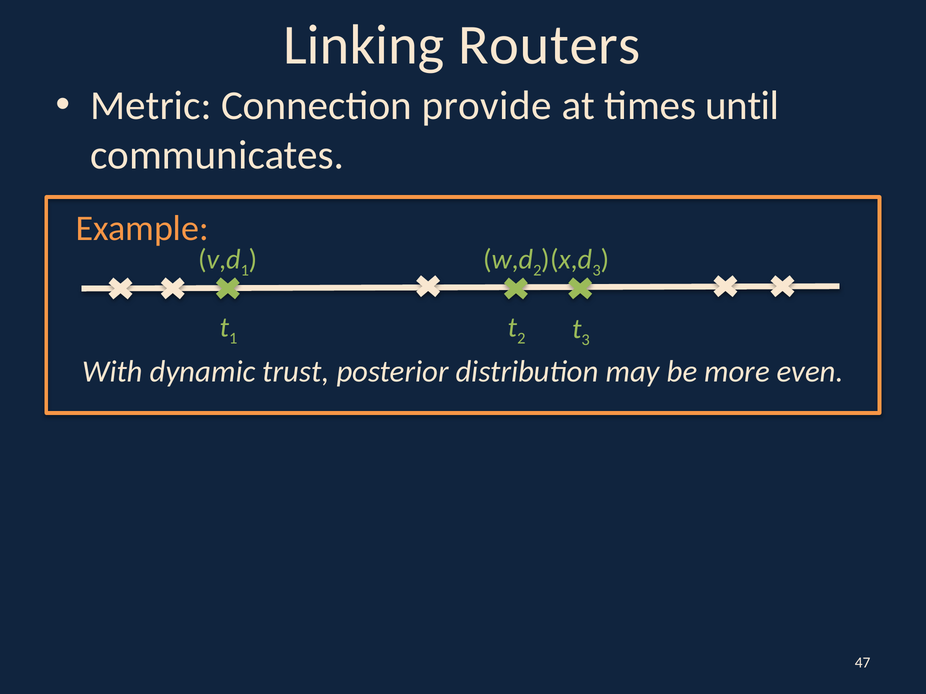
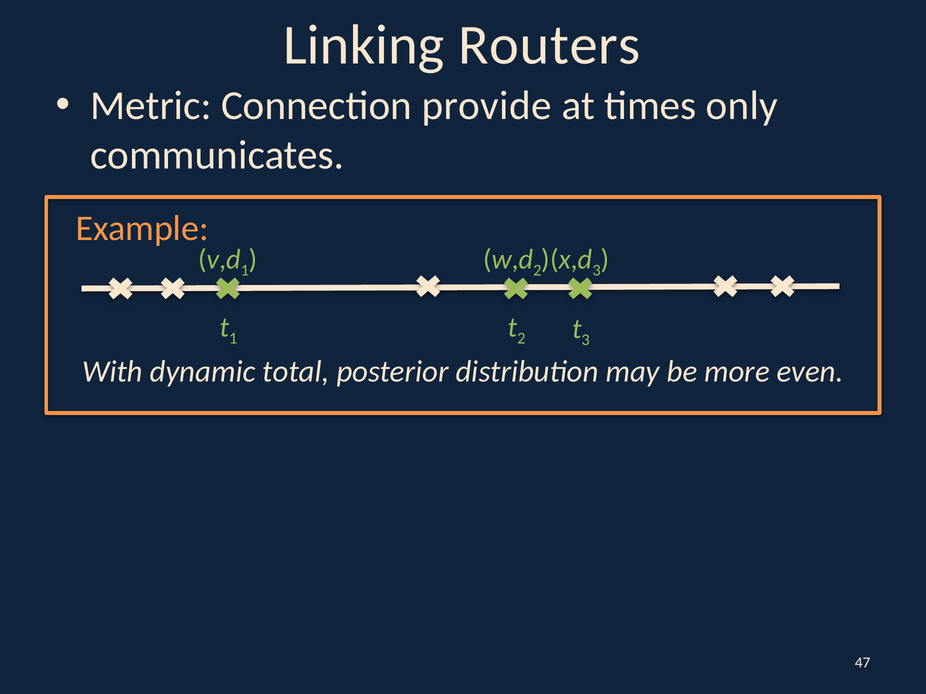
until: until -> only
trust: trust -> total
